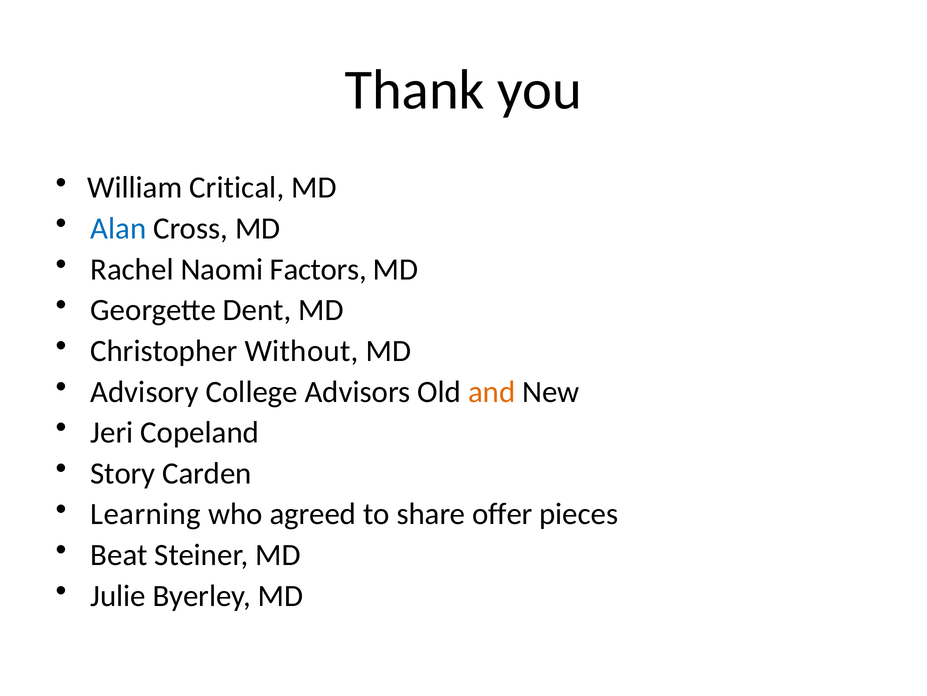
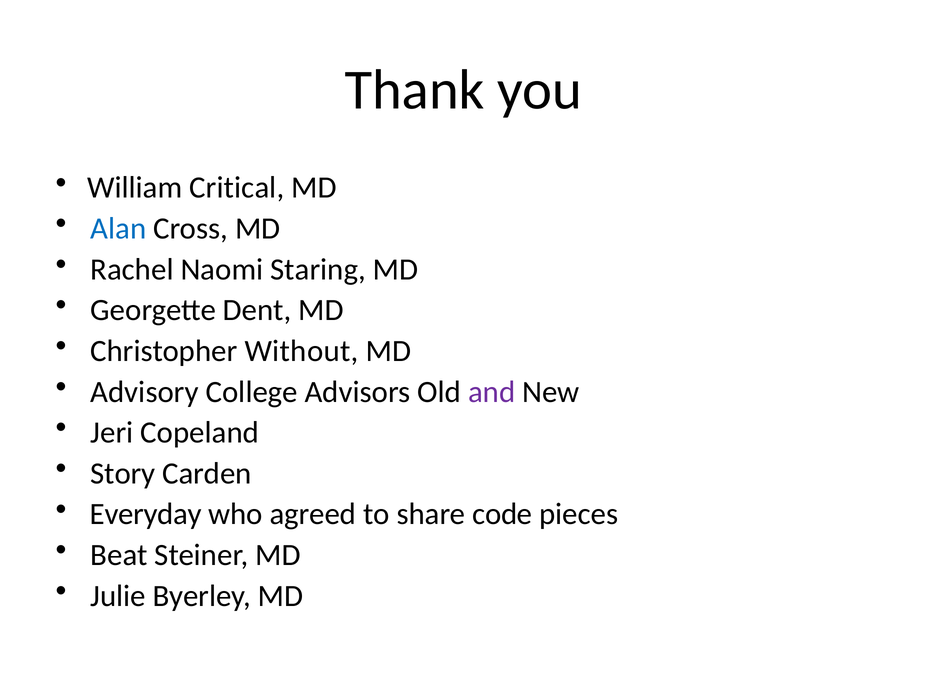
Factors: Factors -> Staring
and colour: orange -> purple
Learning: Learning -> Everyday
offer: offer -> code
